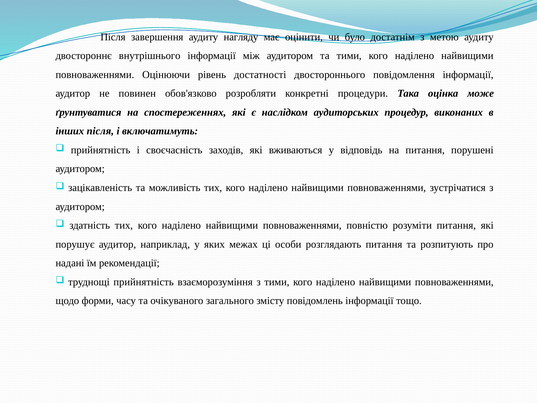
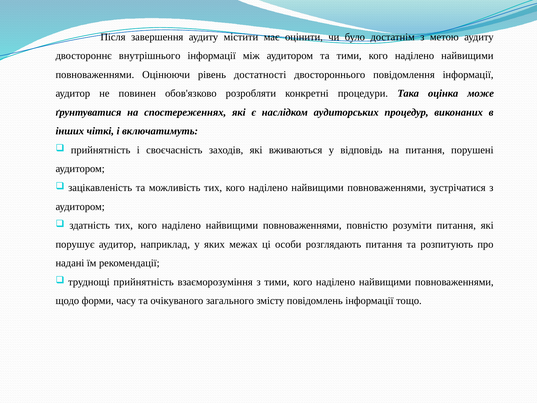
нагляду: нагляду -> містити
інших після: після -> чіткі
